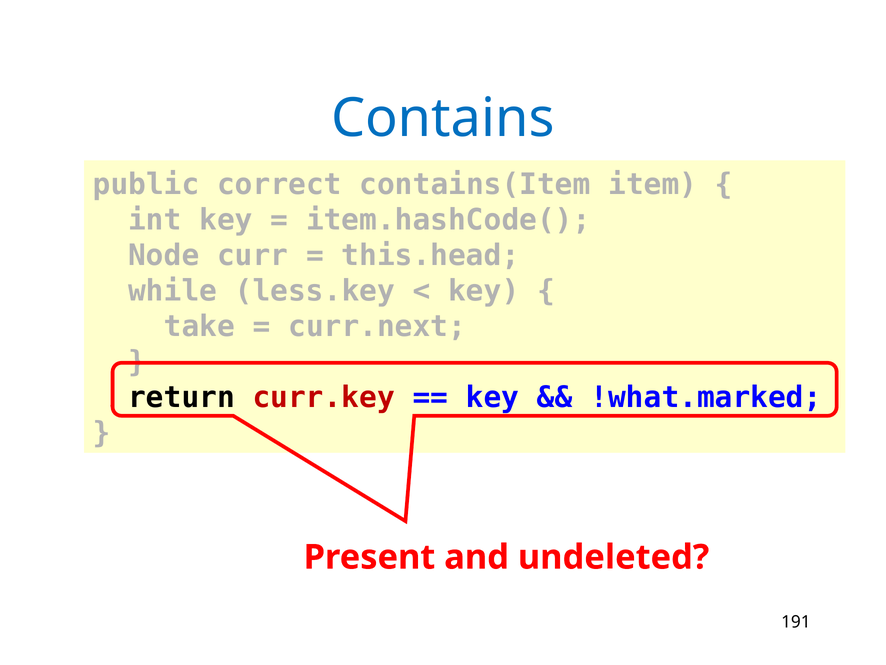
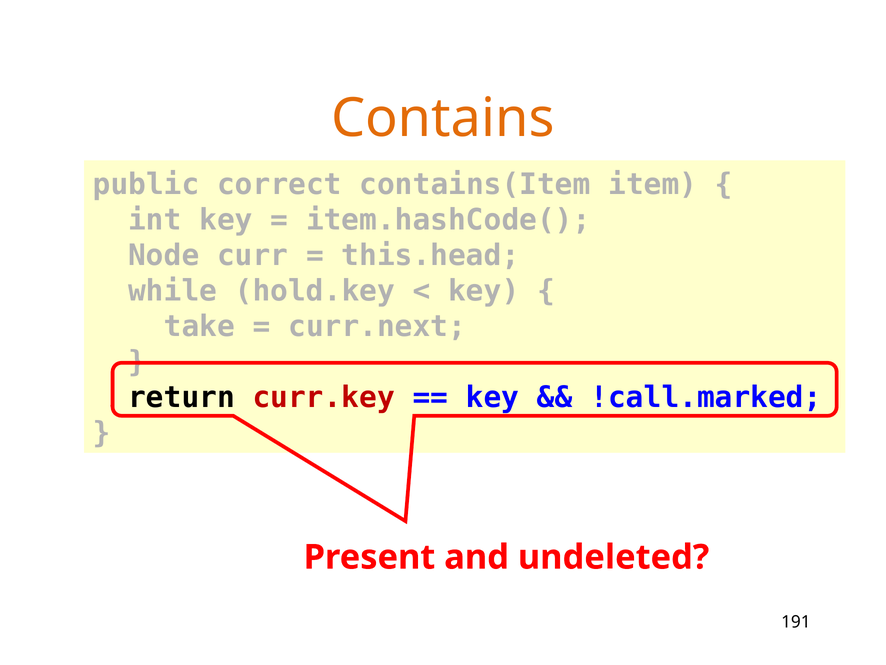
Contains colour: blue -> orange
less.key: less.key -> hold.key
!what.marked: !what.marked -> !call.marked
